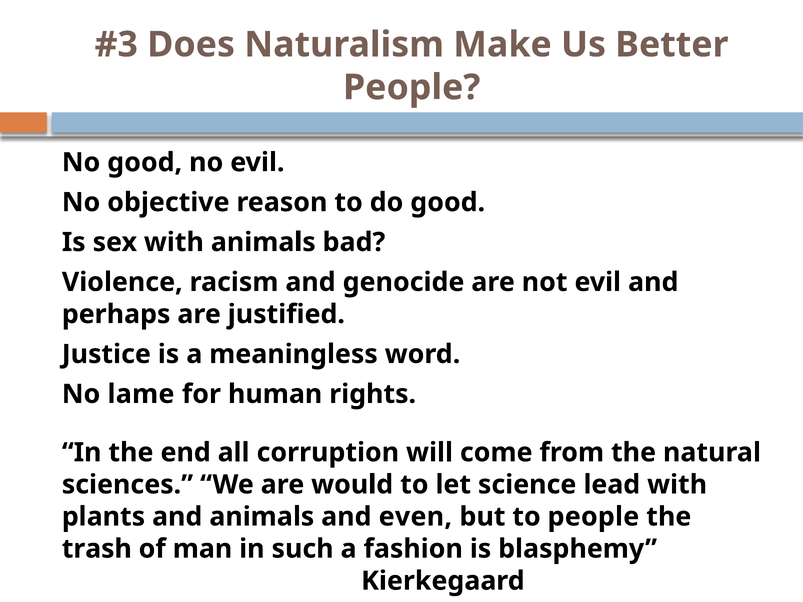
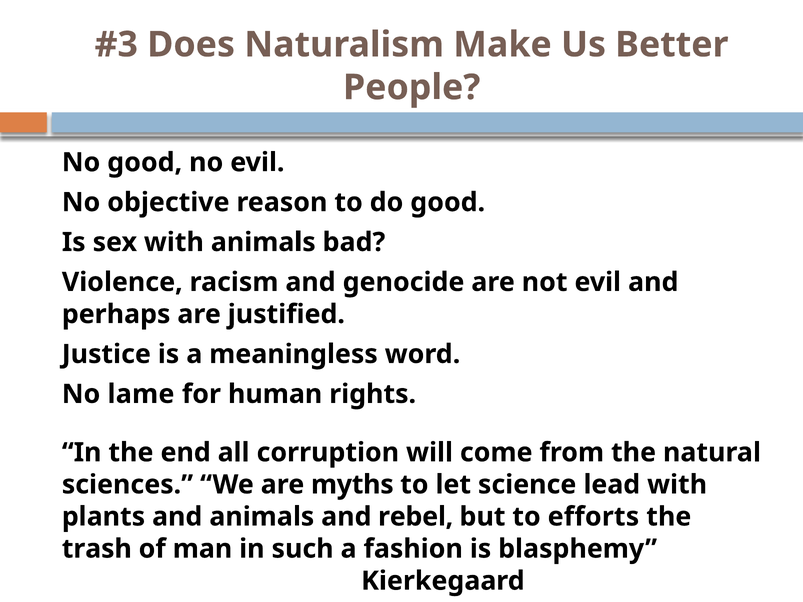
would: would -> myths
even: even -> rebel
to people: people -> efforts
